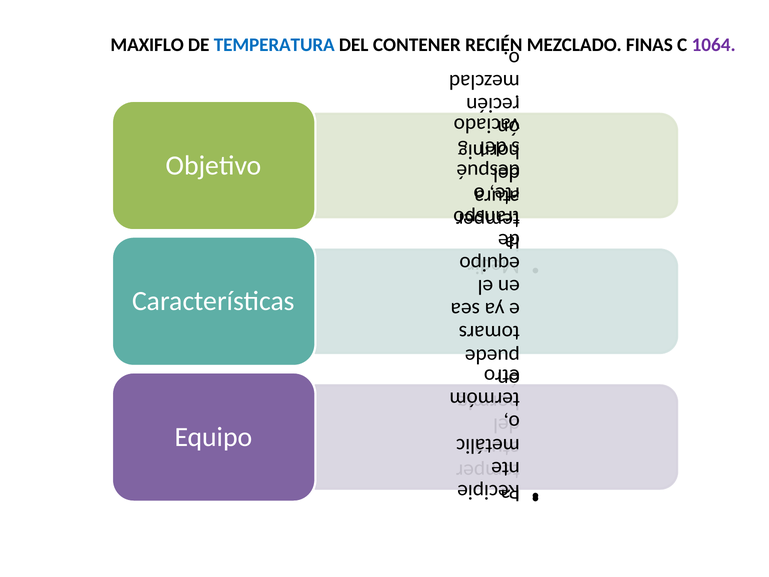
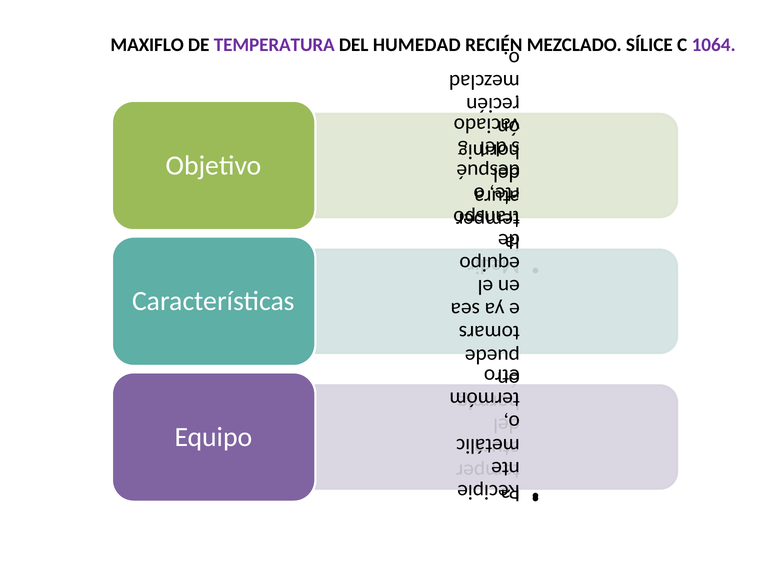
TEMPERATURA colour: blue -> purple
CONTENER: CONTENER -> HUMEDAD
FINAS: FINAS -> SÍLICE
